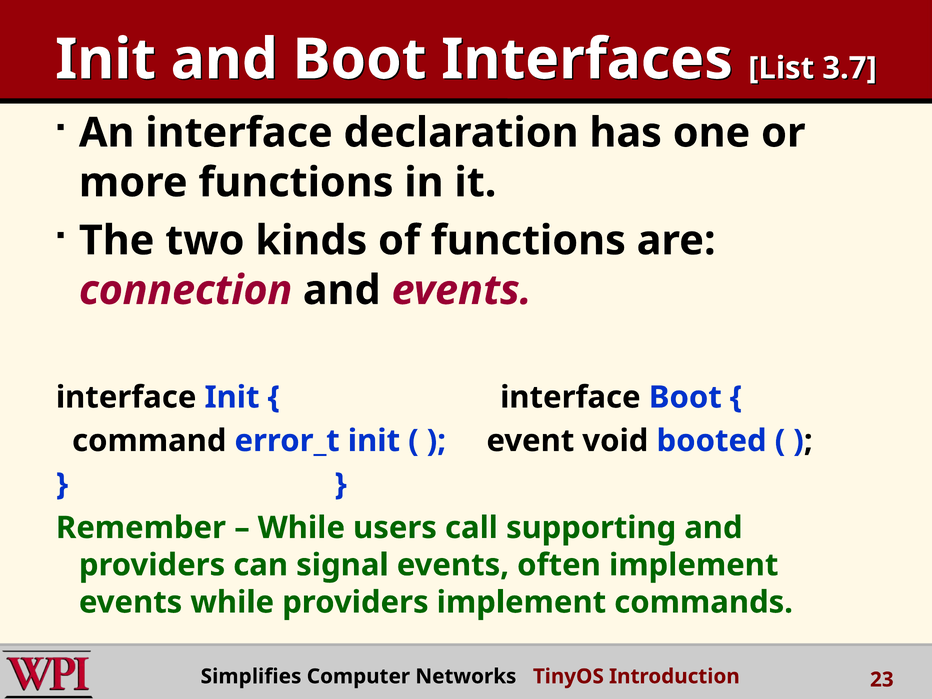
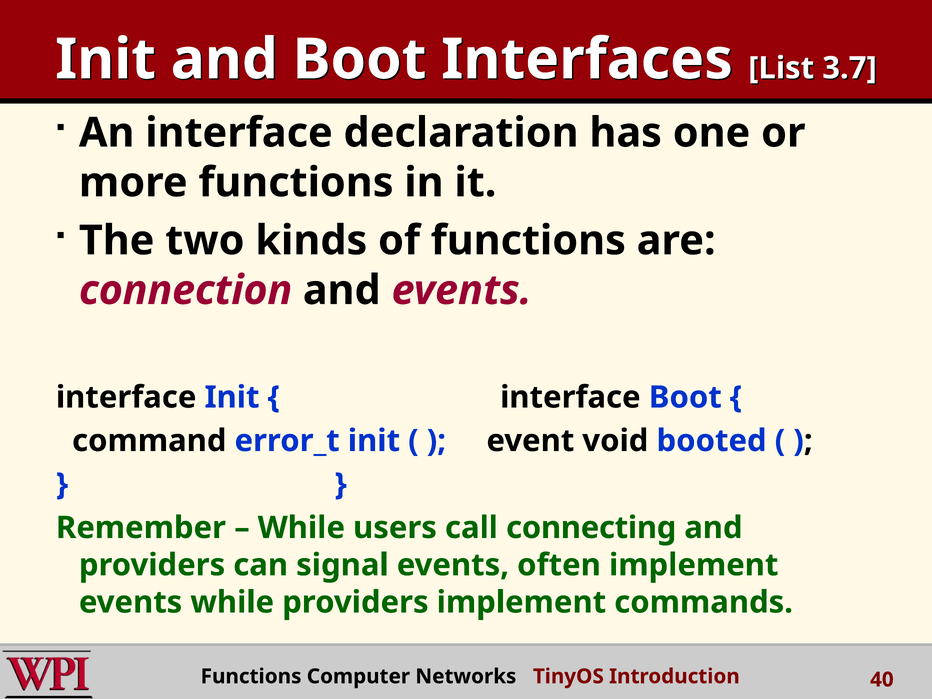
supporting: supporting -> connecting
Simplifies at (251, 676): Simplifies -> Functions
23: 23 -> 40
